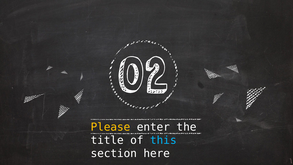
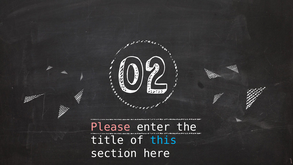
Please colour: yellow -> pink
